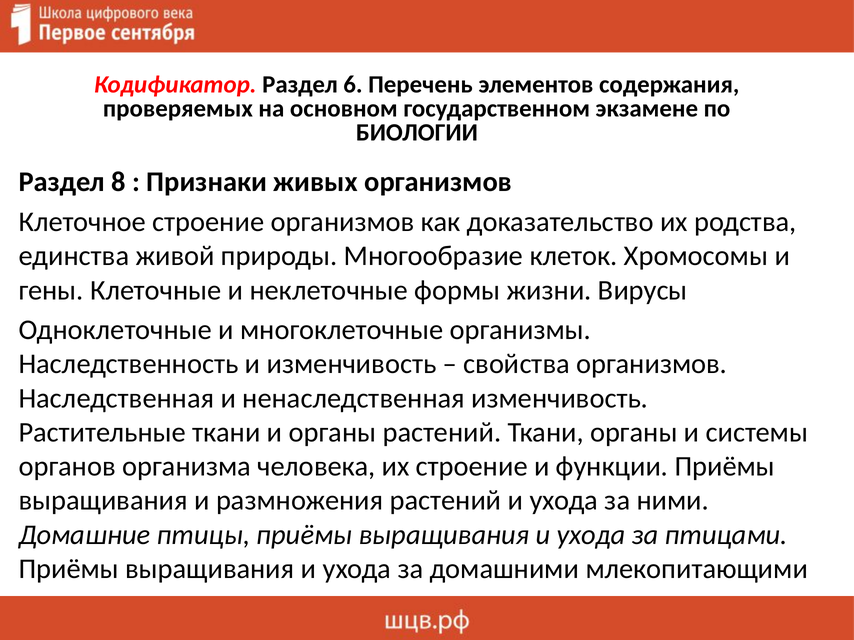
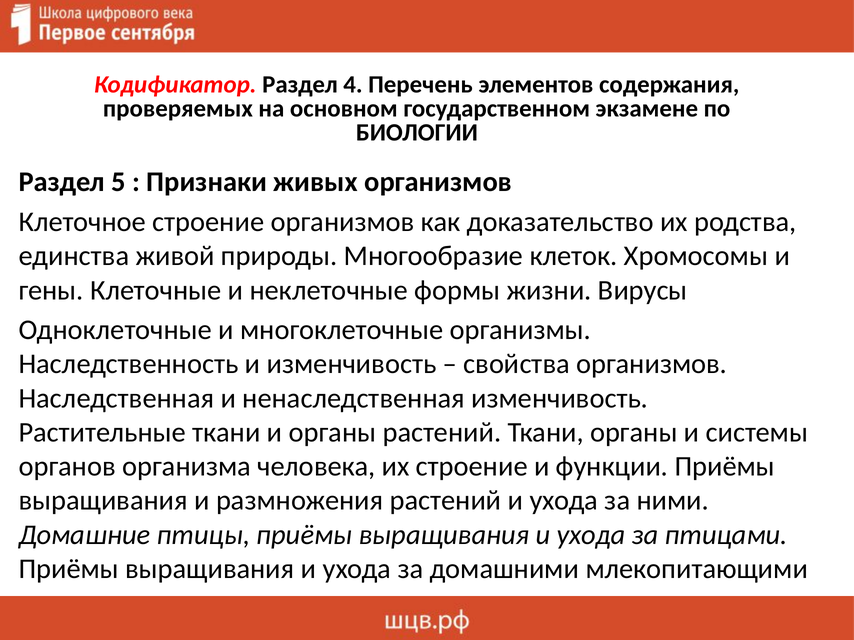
6: 6 -> 4
8: 8 -> 5
